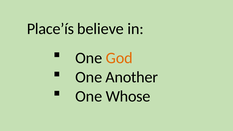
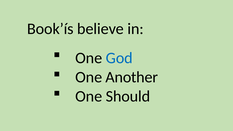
Place’ís: Place’ís -> Book’ís
God colour: orange -> blue
Whose: Whose -> Should
